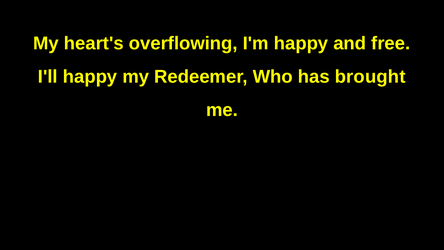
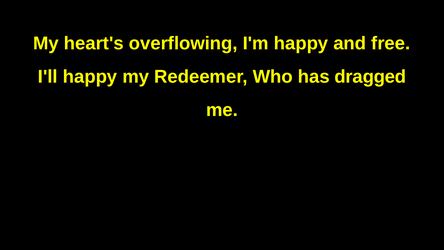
brought: brought -> dragged
